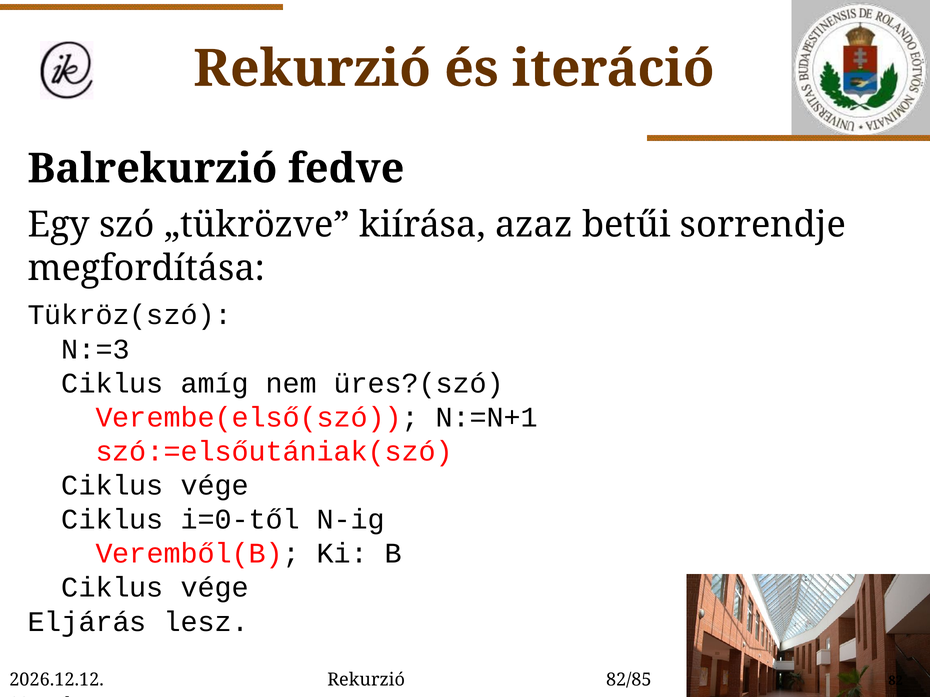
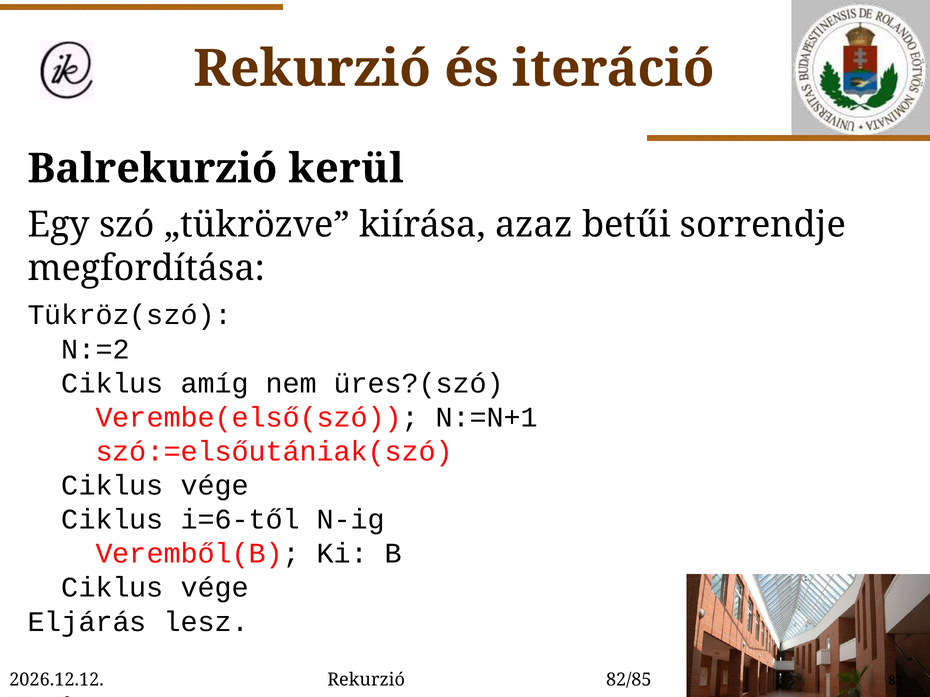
fedve: fedve -> kerül
N:=3: N:=3 -> N:=2
i=0-től: i=0-től -> i=6-től
